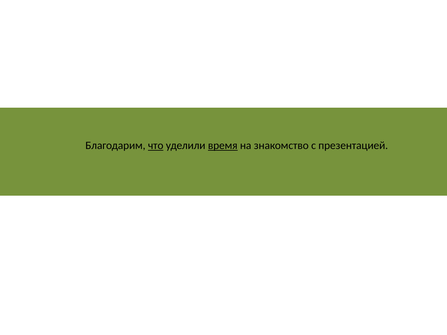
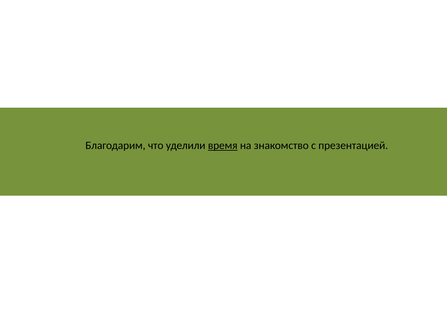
что underline: present -> none
